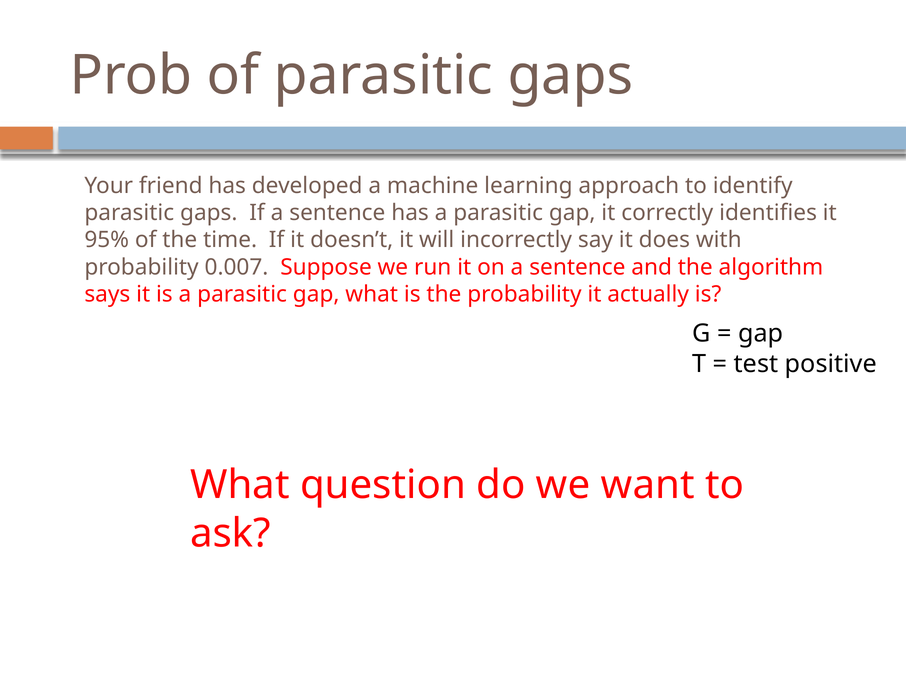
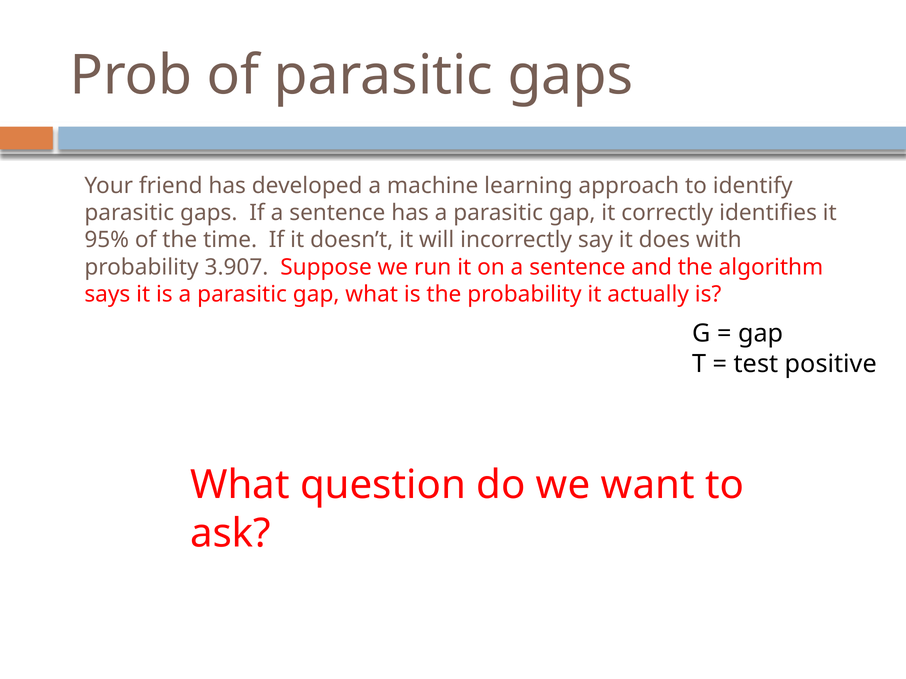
0.007: 0.007 -> 3.907
